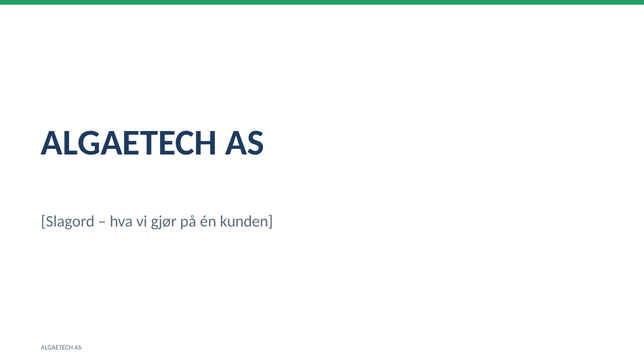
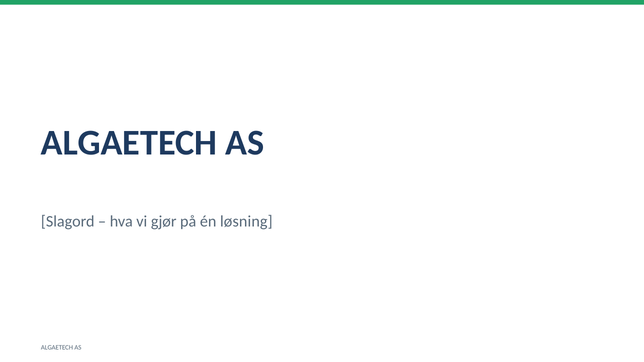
kunden: kunden -> løsning
